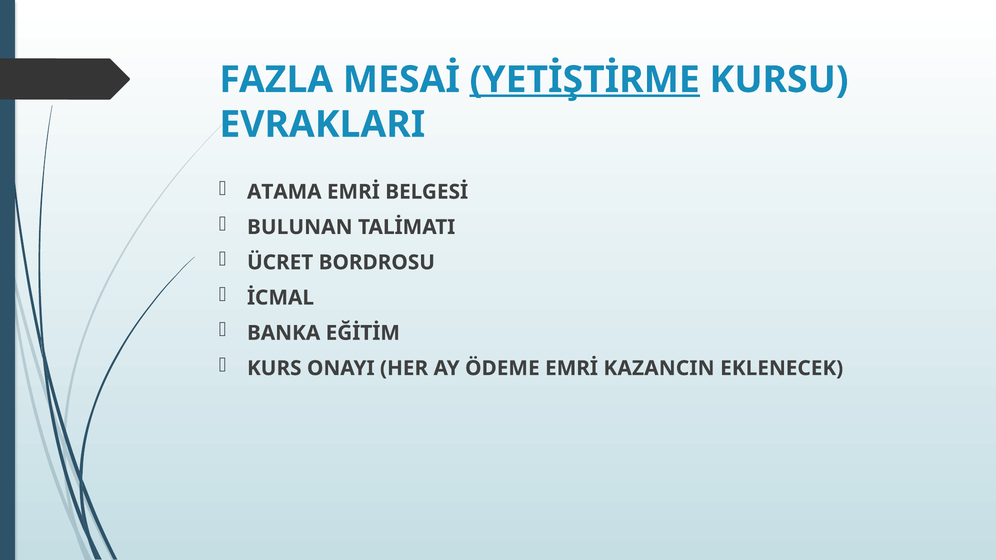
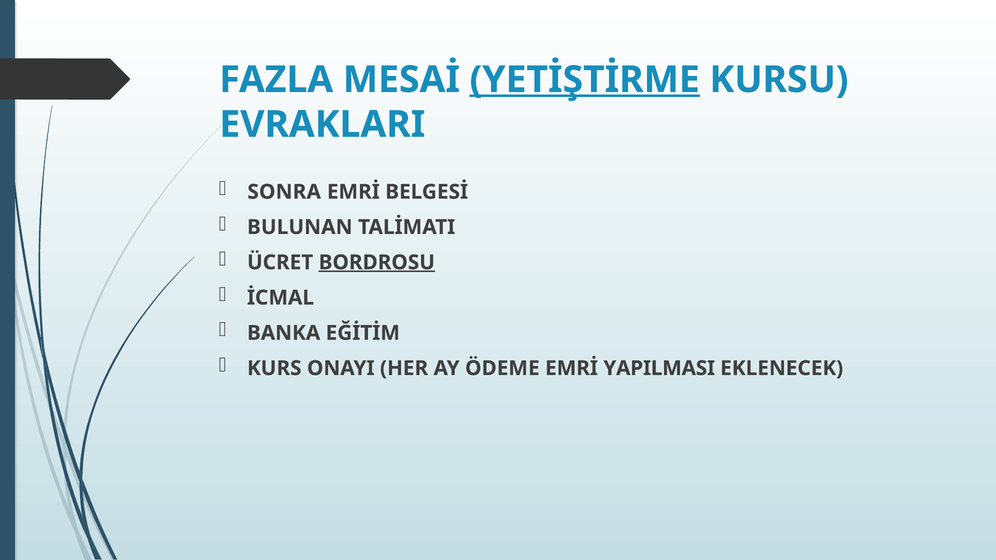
ATAMA: ATAMA -> SONRA
BORDROSU underline: none -> present
KAZANCIN: KAZANCIN -> YAPILMASI
